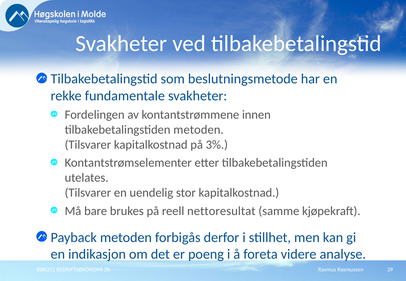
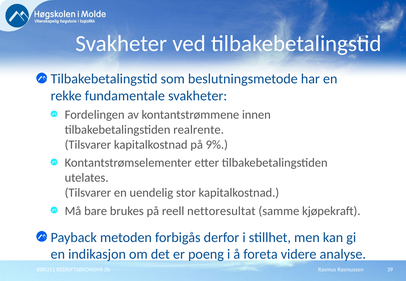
tilbakebetalingstiden metoden: metoden -> realrente
3%: 3% -> 9%
